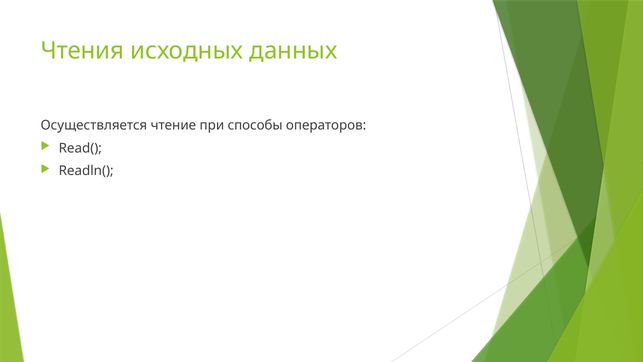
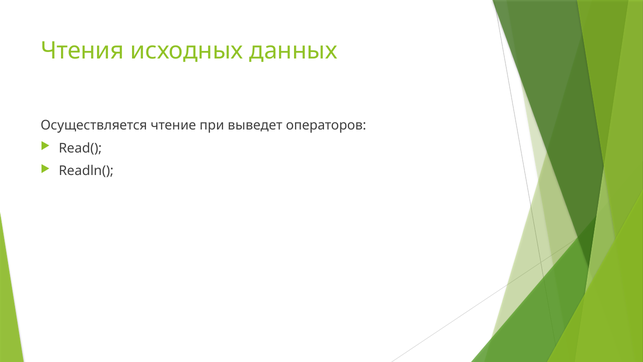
способы: способы -> выведет
